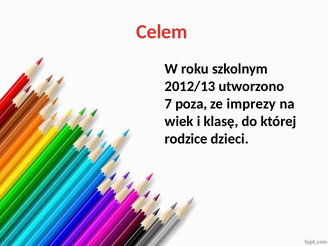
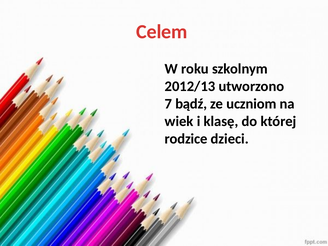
poza: poza -> bądź
imprezy: imprezy -> uczniom
